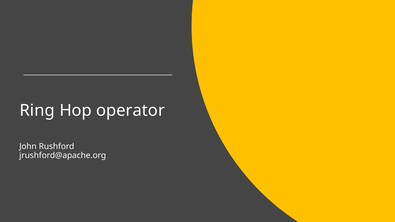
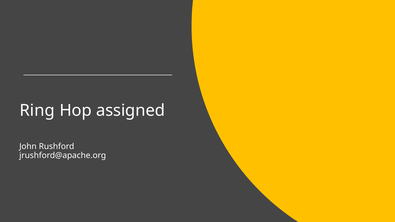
operator: operator -> assigned
